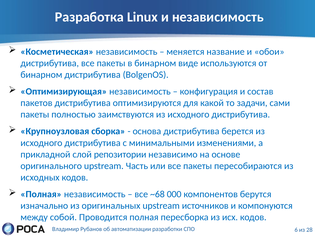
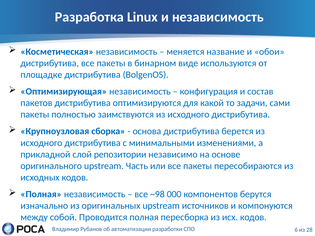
бинарном at (41, 75): бинарном -> площадке
~68: ~68 -> ~98
